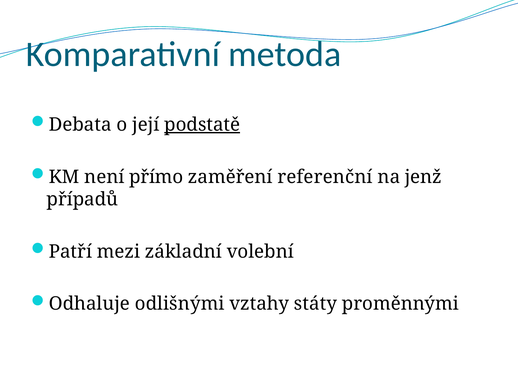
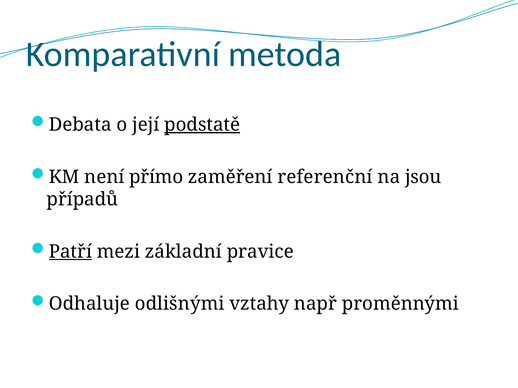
jenž: jenž -> jsou
Patří underline: none -> present
volební: volební -> pravice
státy: státy -> např
